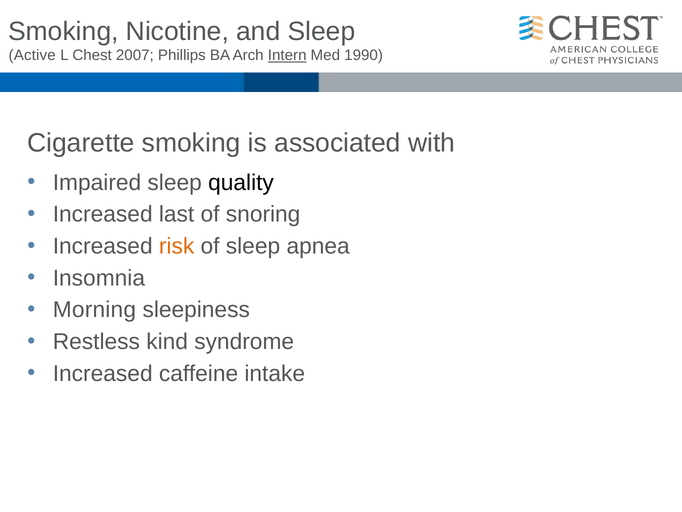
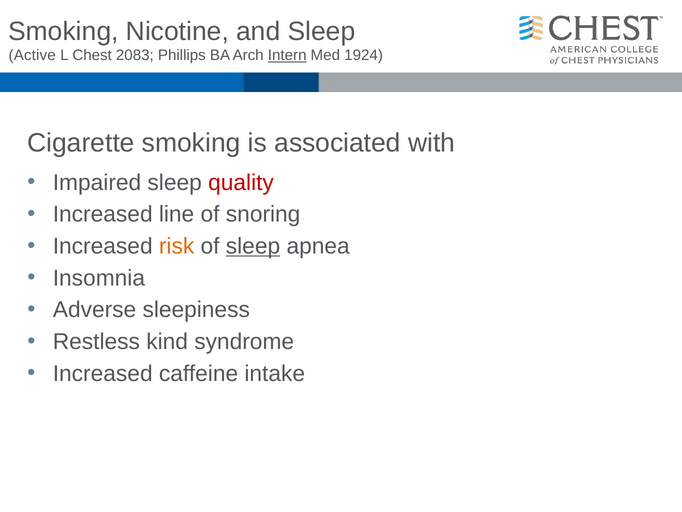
2007: 2007 -> 2083
1990: 1990 -> 1924
quality colour: black -> red
last: last -> line
sleep at (253, 246) underline: none -> present
Morning: Morning -> Adverse
